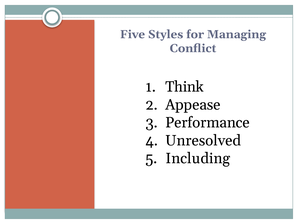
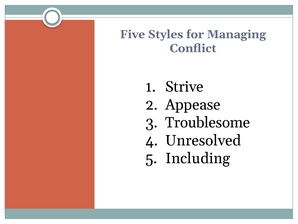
Think: Think -> Strive
Performance: Performance -> Troublesome
